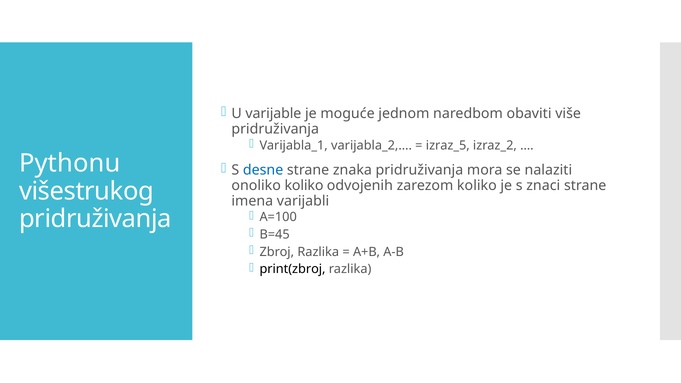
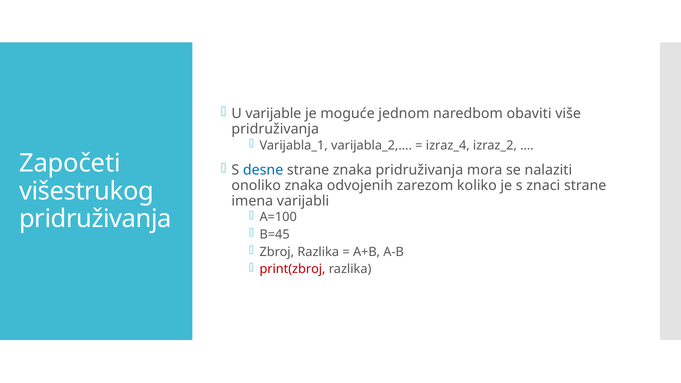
izraz_5: izraz_5 -> izraz_4
Pythonu: Pythonu -> Započeti
onoliko koliko: koliko -> znaka
print(zbroj colour: black -> red
